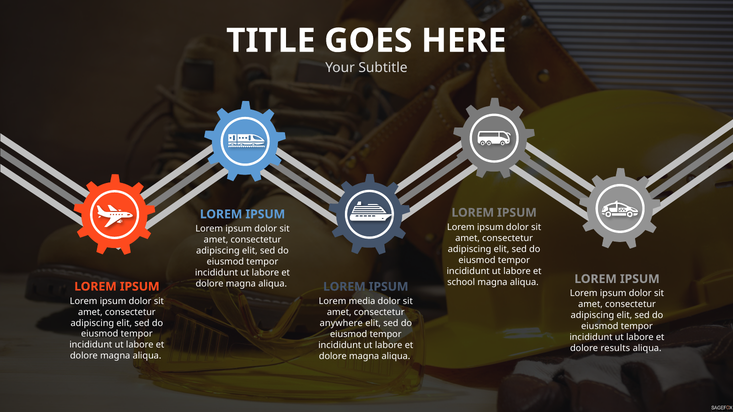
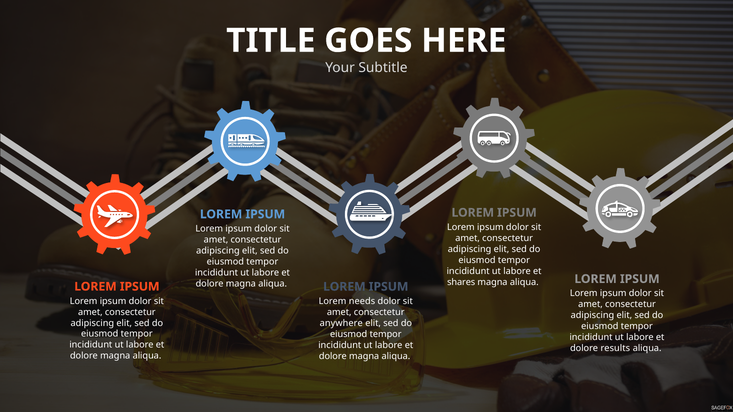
school: school -> shares
media: media -> needs
